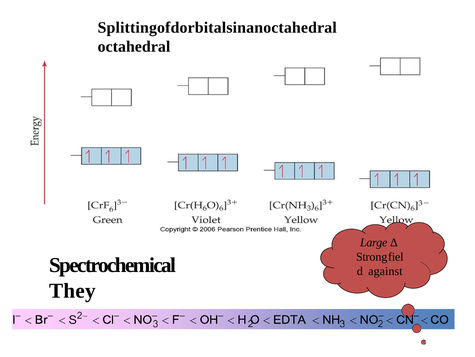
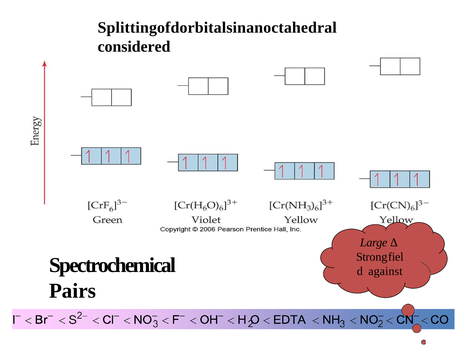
octahedral: octahedral -> considered
They: They -> Pairs
